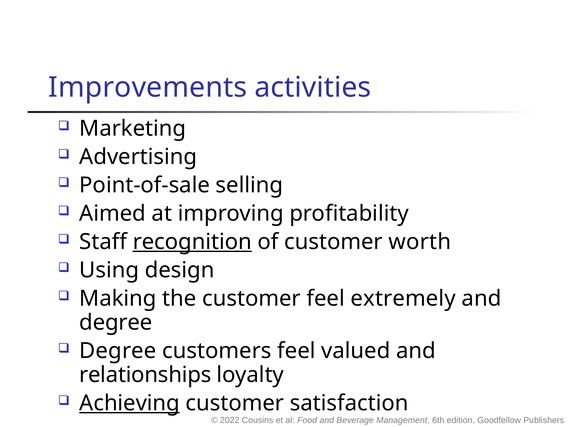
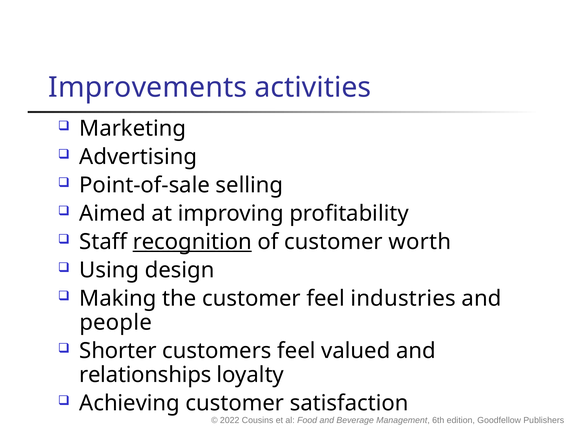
extremely: extremely -> industries
degree at (116, 323): degree -> people
Degree at (118, 351): Degree -> Shorter
Achieving underline: present -> none
